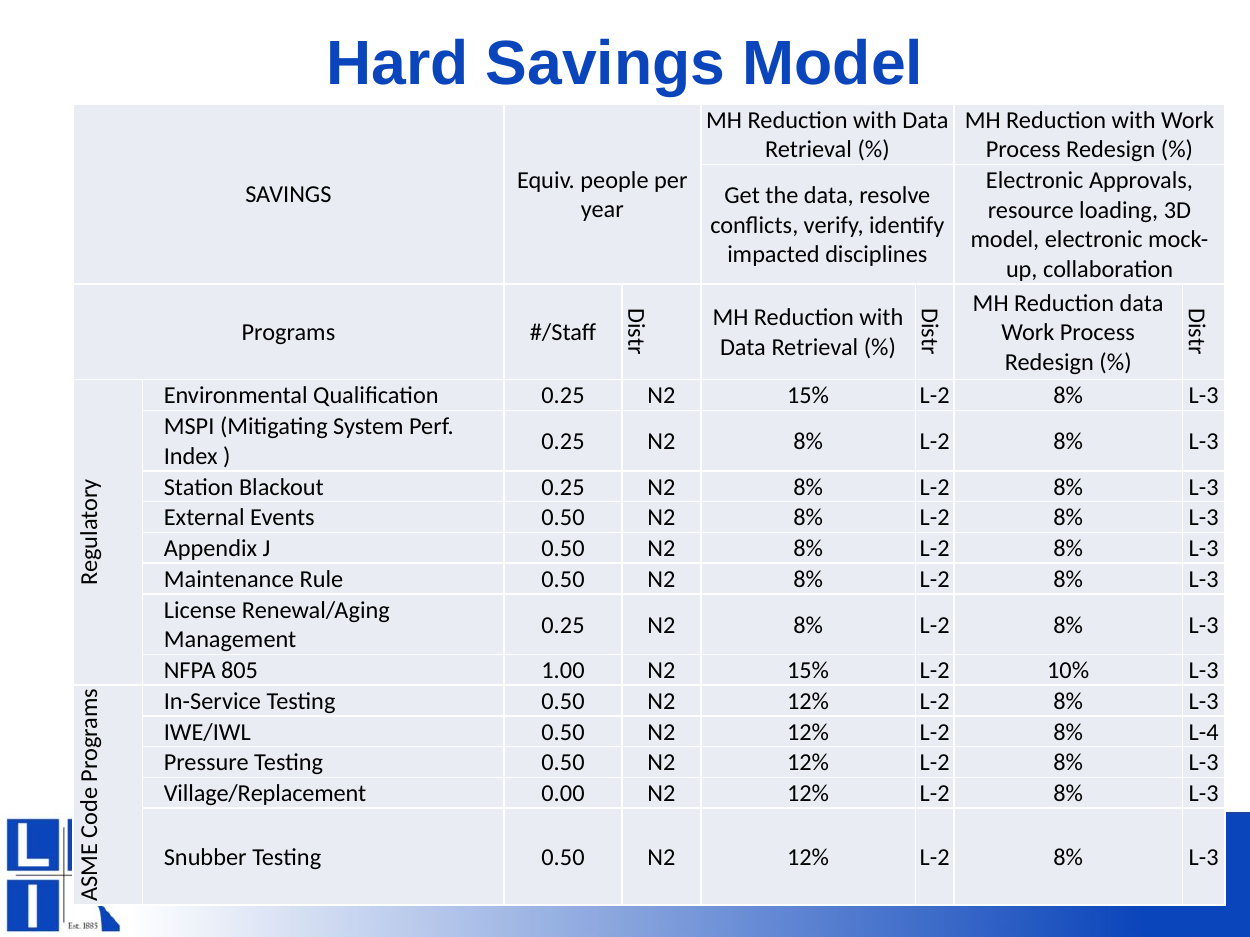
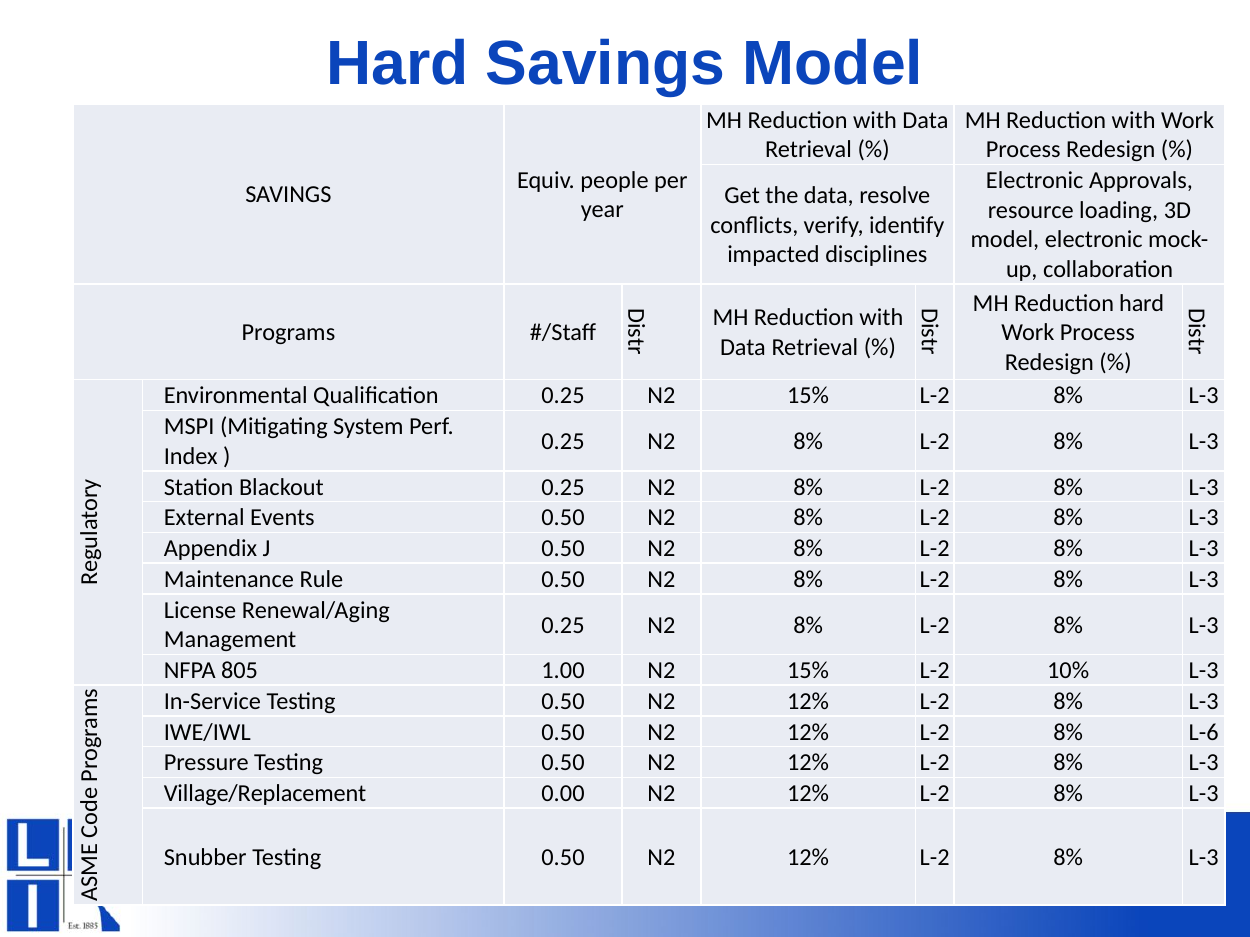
Reduction data: data -> hard
L-4: L-4 -> L-6
